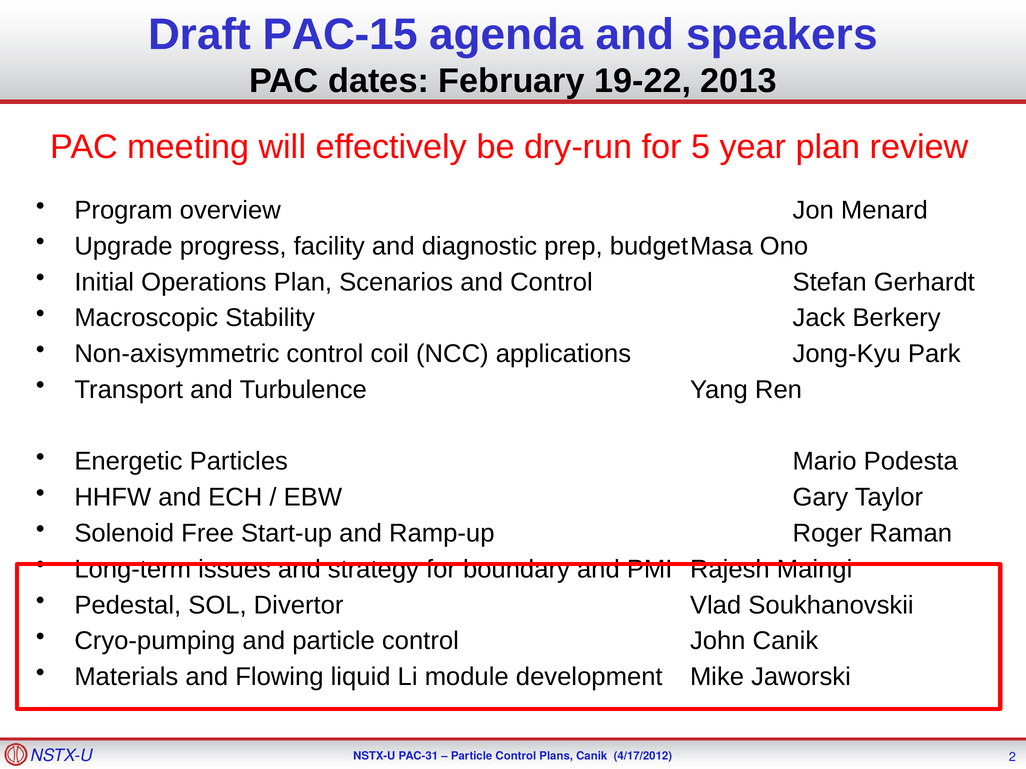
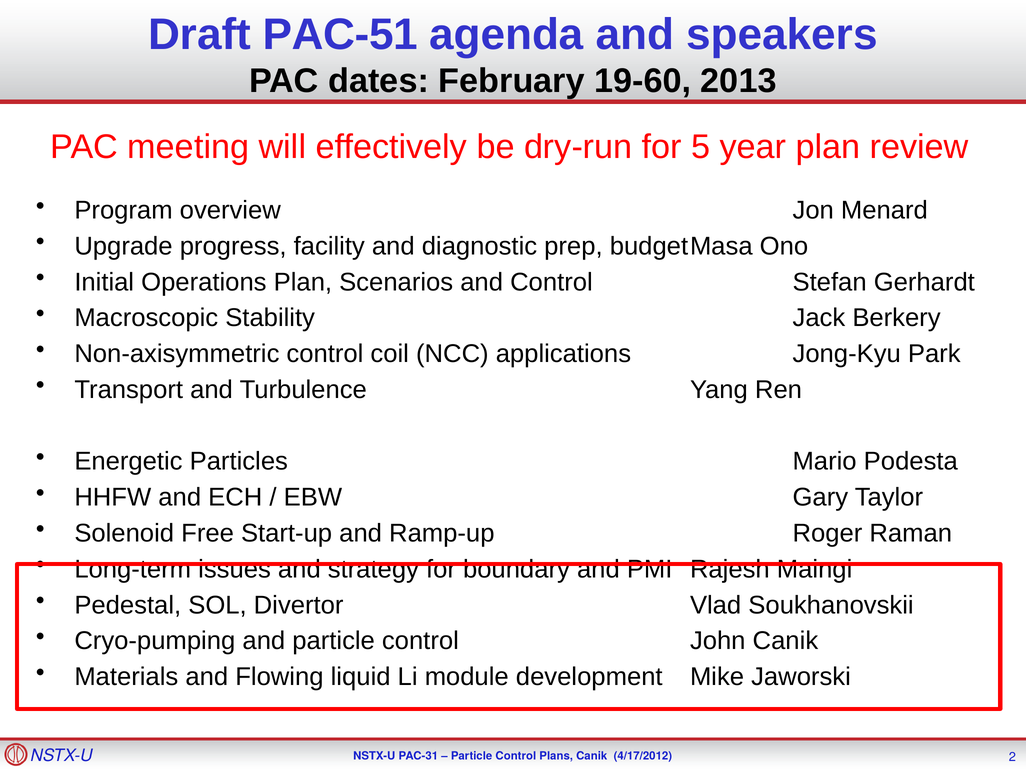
PAC-15: PAC-15 -> PAC-51
19-22: 19-22 -> 19-60
